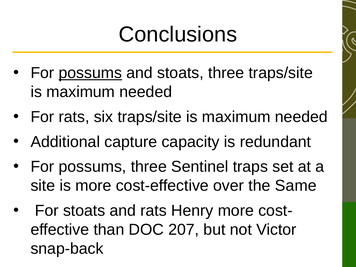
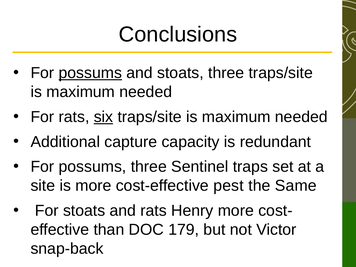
six underline: none -> present
over: over -> pest
207: 207 -> 179
